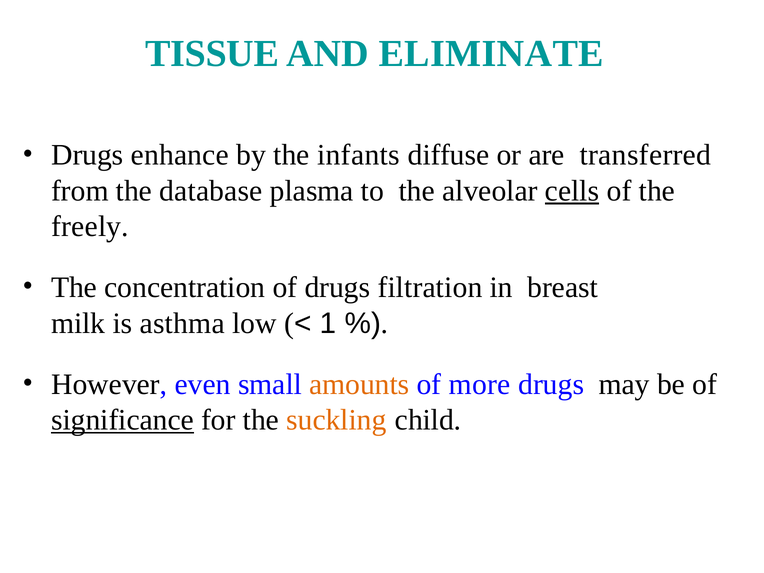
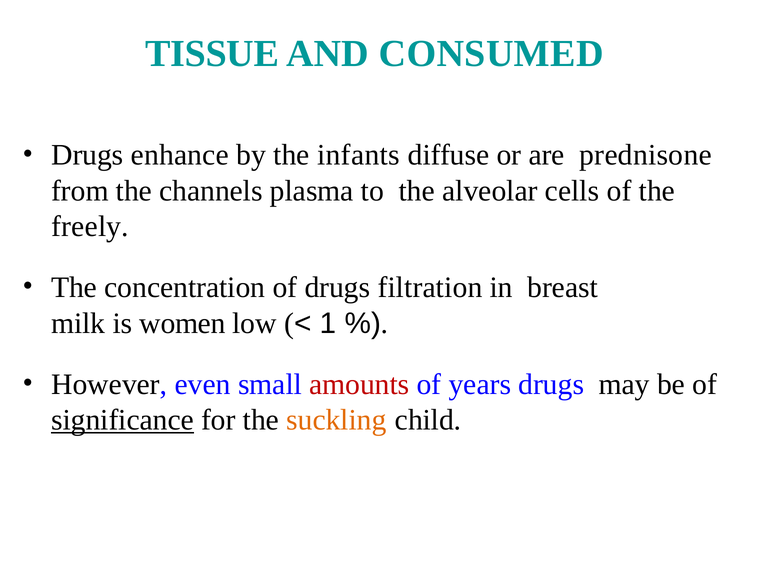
ELIMINATE: ELIMINATE -> CONSUMED
transferred: transferred -> prednisone
database: database -> channels
cells underline: present -> none
asthma: asthma -> women
amounts colour: orange -> red
more: more -> years
